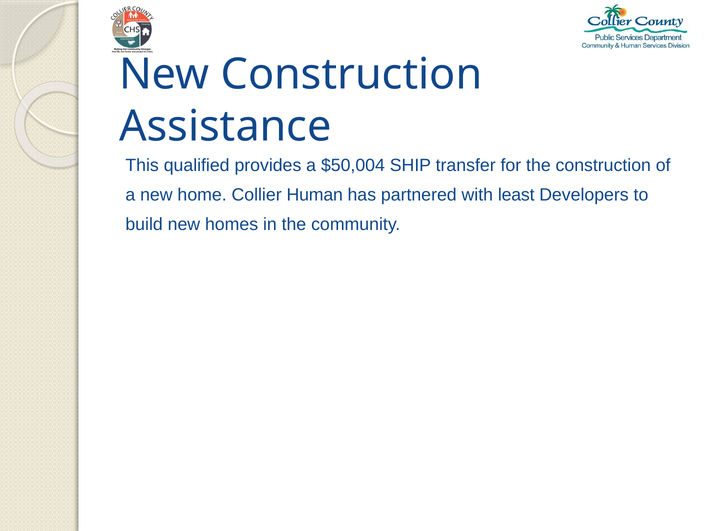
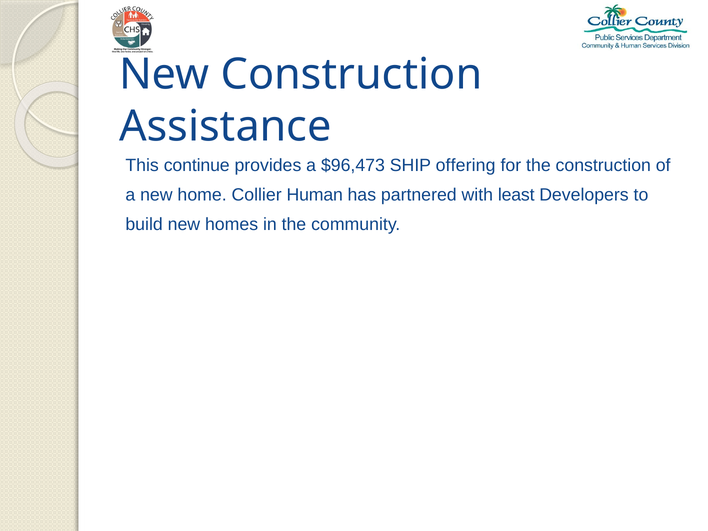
qualified: qualified -> continue
$50,004: $50,004 -> $96,473
transfer: transfer -> offering
